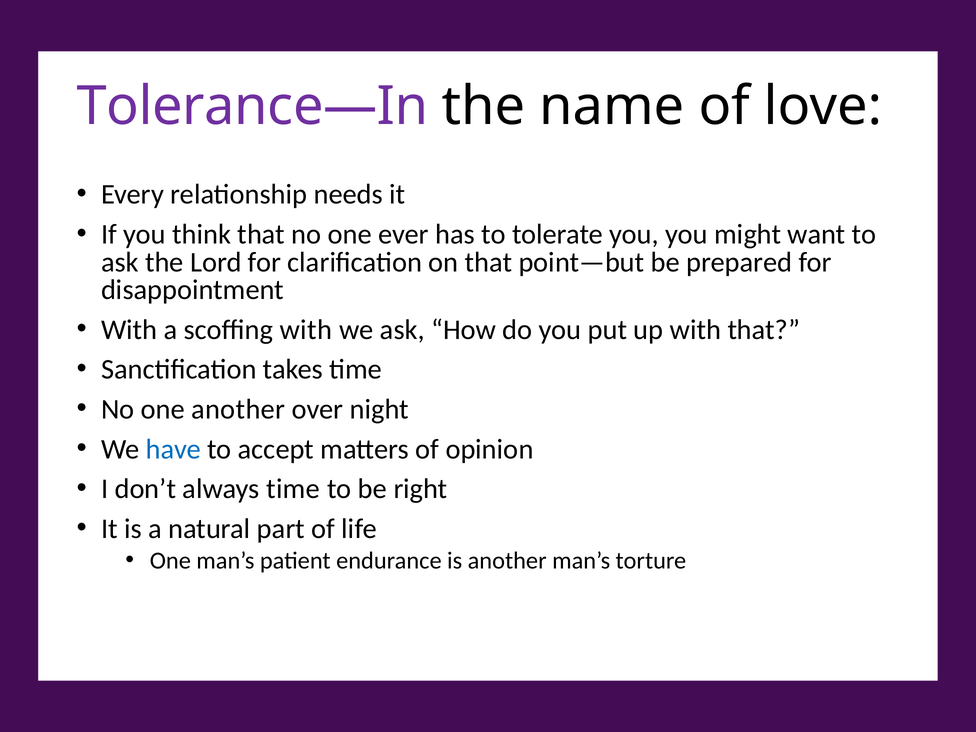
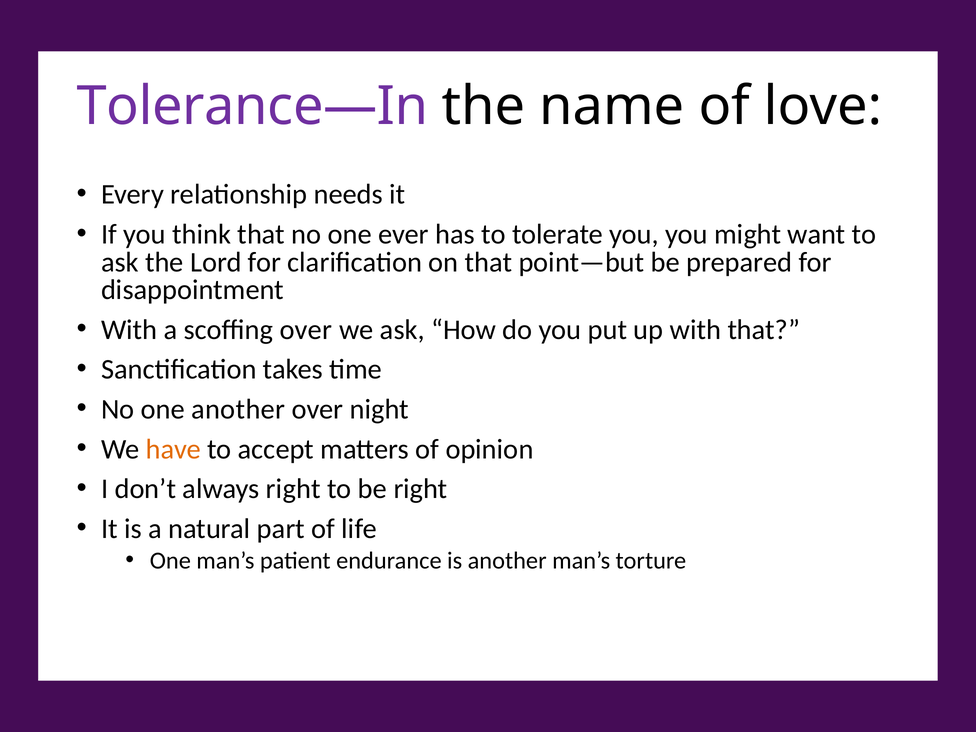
scoffing with: with -> over
have at (173, 449) colour: blue -> orange
always time: time -> right
